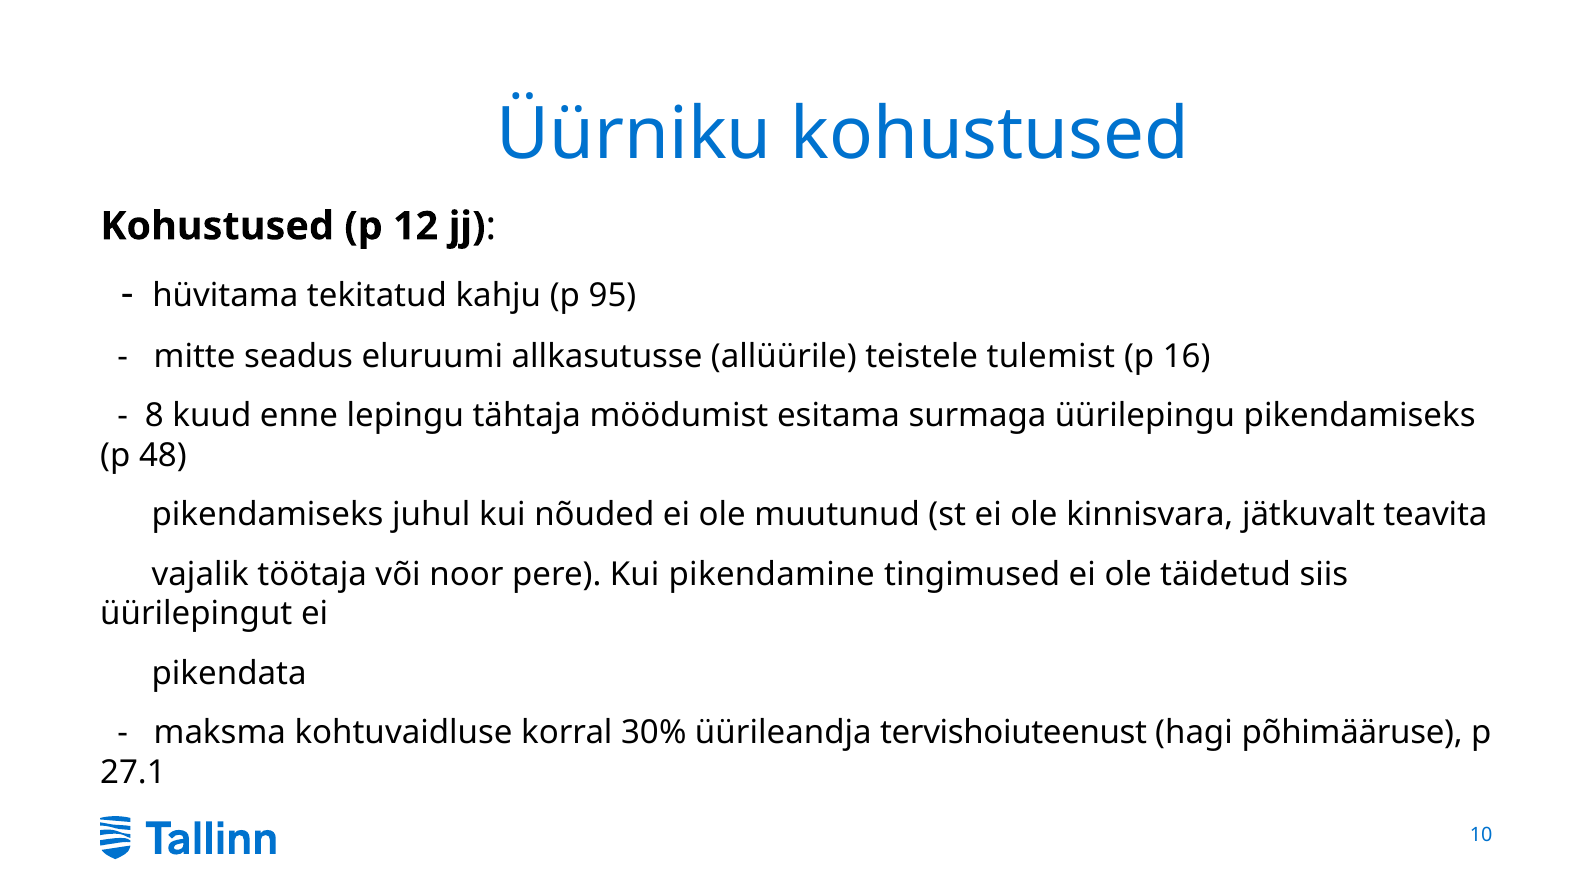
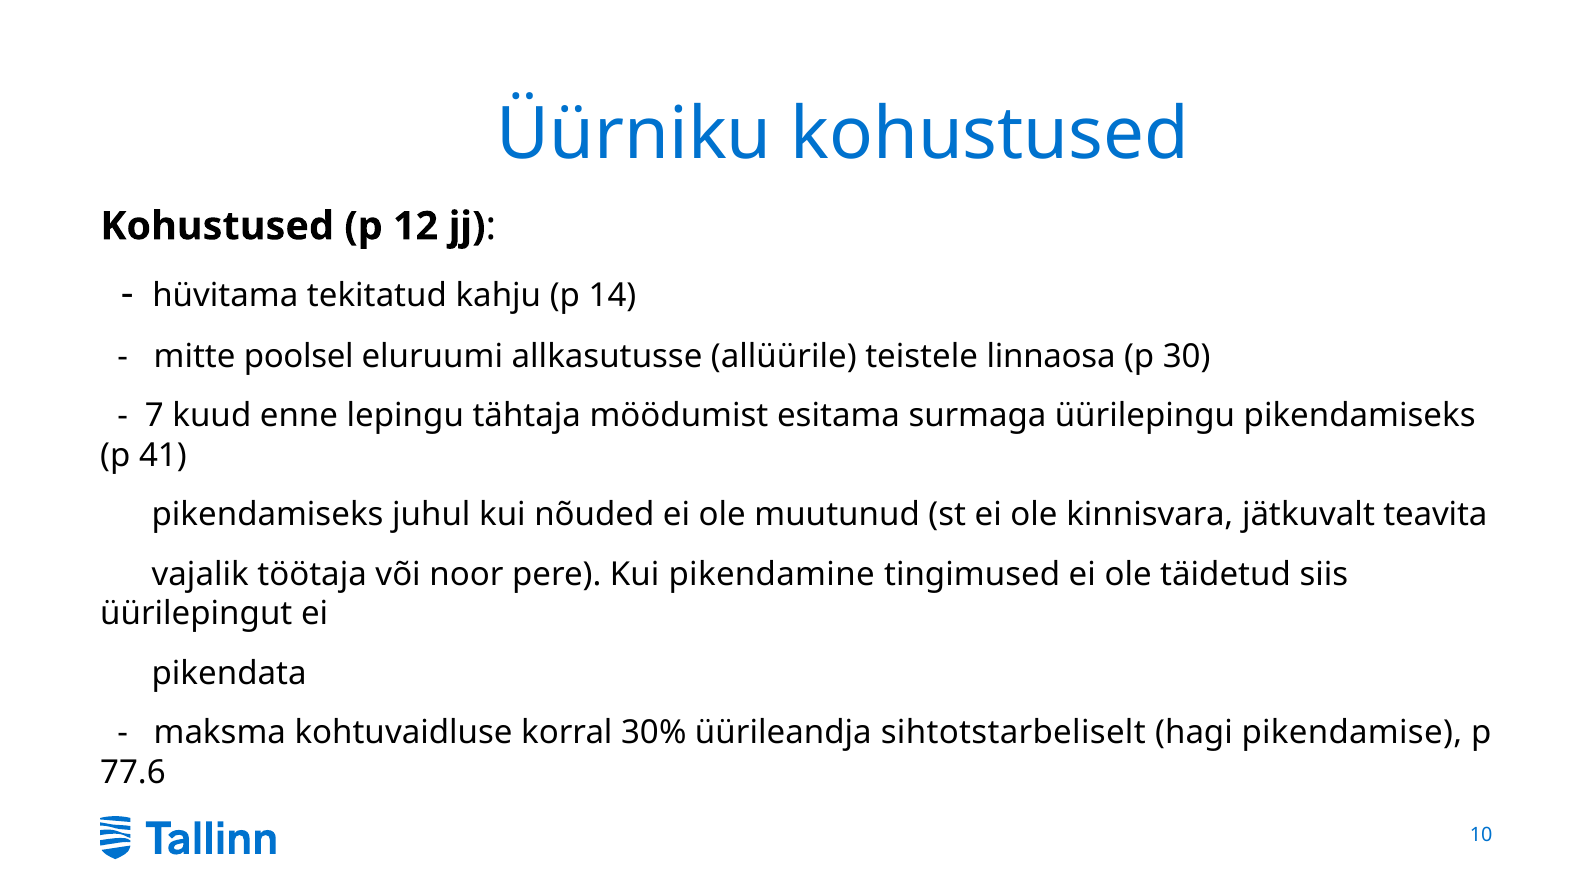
95: 95 -> 14
seadus: seadus -> poolsel
tulemist: tulemist -> linnaosa
16: 16 -> 30
8: 8 -> 7
48: 48 -> 41
tervishoiuteenust: tervishoiuteenust -> sihtotstarbeliselt
põhimääruse: põhimääruse -> pikendamise
27.1: 27.1 -> 77.6
